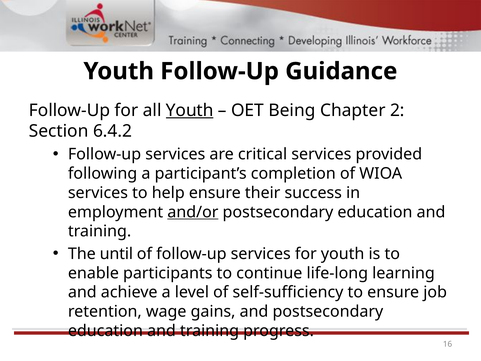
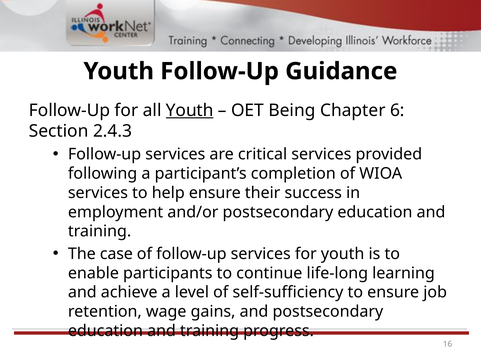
2: 2 -> 6
6.4.2: 6.4.2 -> 2.4.3
and/or underline: present -> none
until: until -> case
